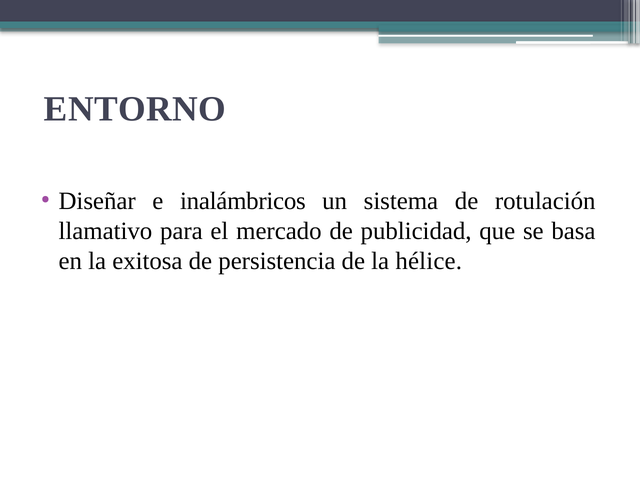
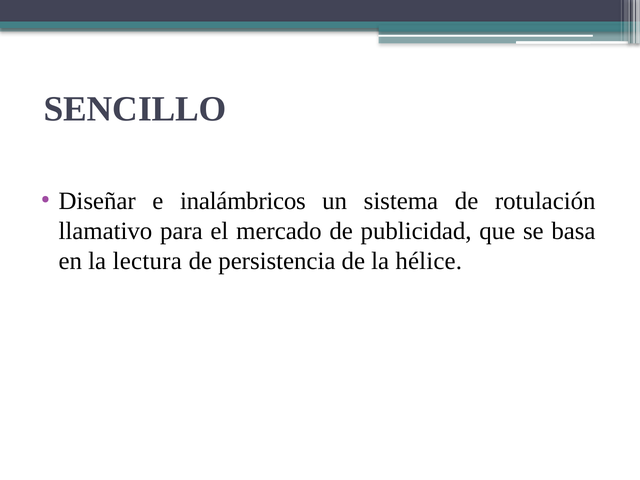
ENTORNO: ENTORNO -> SENCILLO
exitosa: exitosa -> lectura
